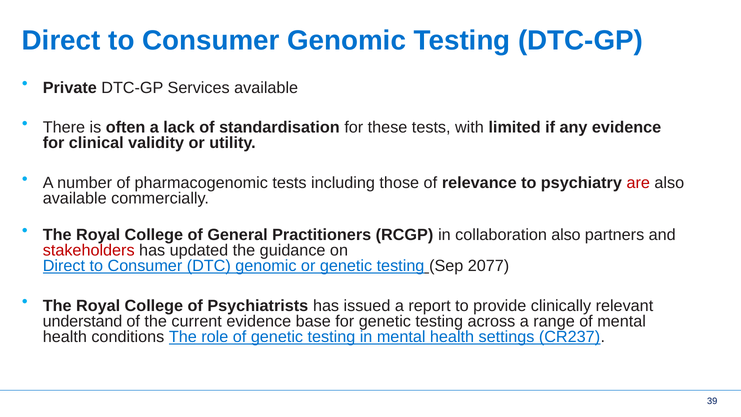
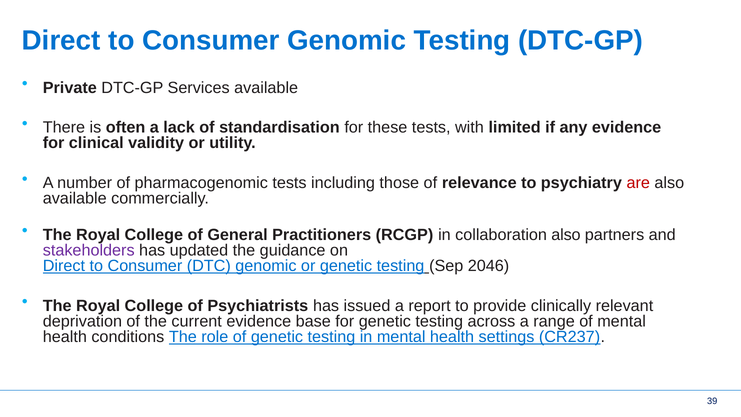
stakeholders colour: red -> purple
2077: 2077 -> 2046
understand: understand -> deprivation
